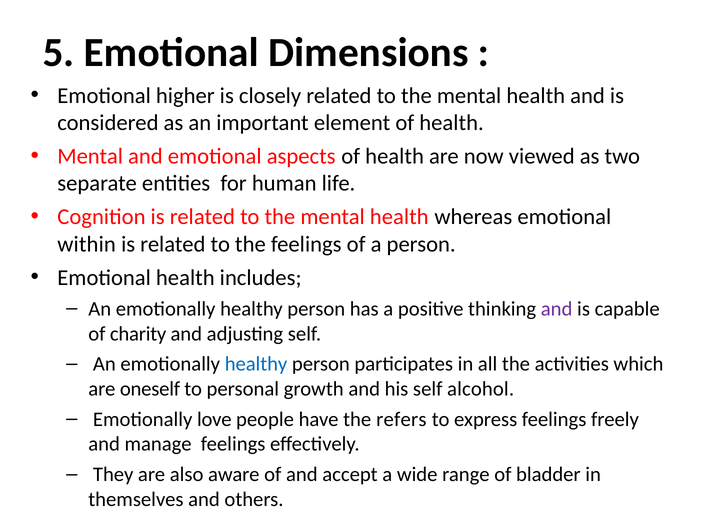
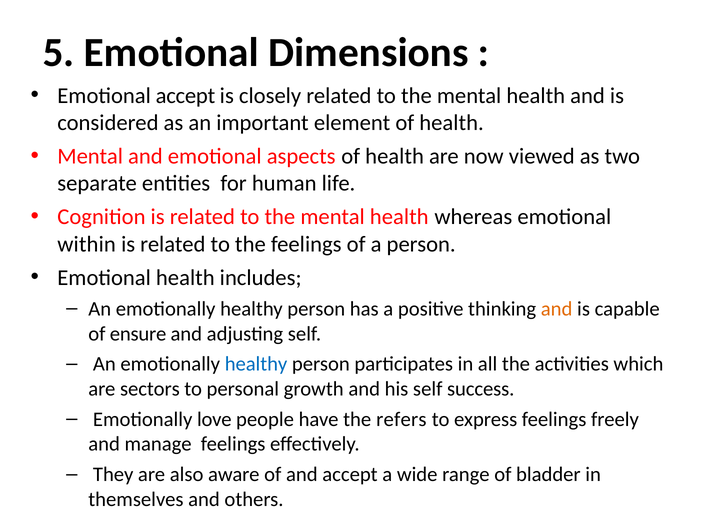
Emotional higher: higher -> accept
and at (557, 309) colour: purple -> orange
charity: charity -> ensure
oneself: oneself -> sectors
alcohol: alcohol -> success
